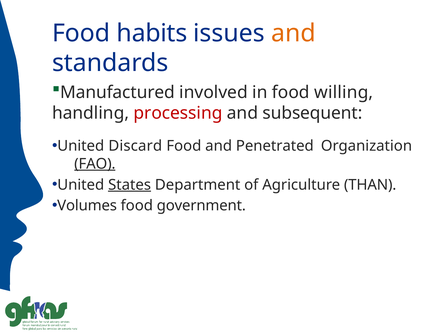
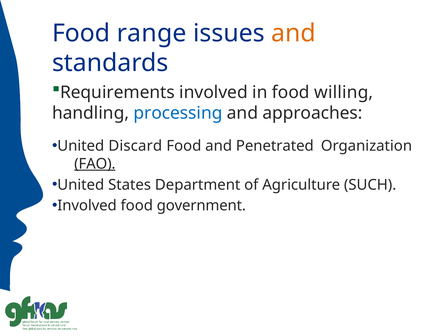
habits: habits -> range
Manufactured: Manufactured -> Requirements
processing colour: red -> blue
subsequent: subsequent -> approaches
States underline: present -> none
THAN: THAN -> SUCH
Volumes at (87, 206): Volumes -> Involved
